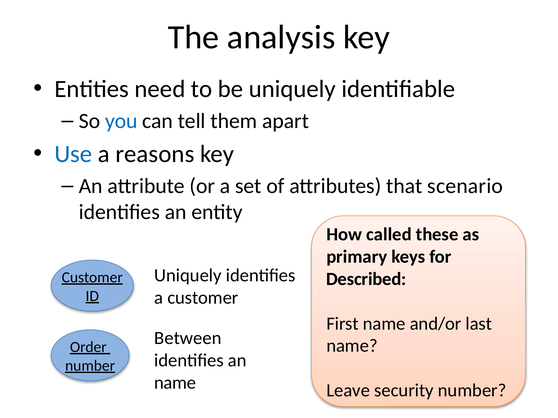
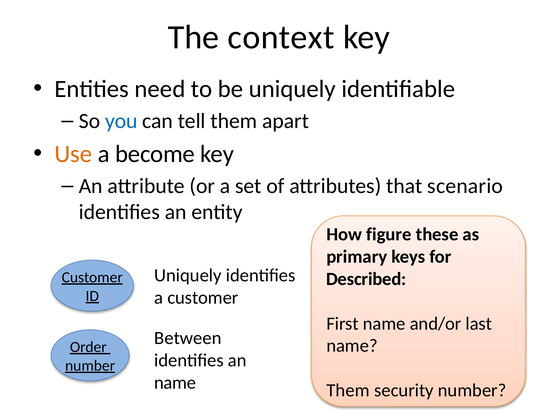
analysis: analysis -> context
Use colour: blue -> orange
reasons: reasons -> become
called: called -> figure
Leave at (348, 391): Leave -> Them
